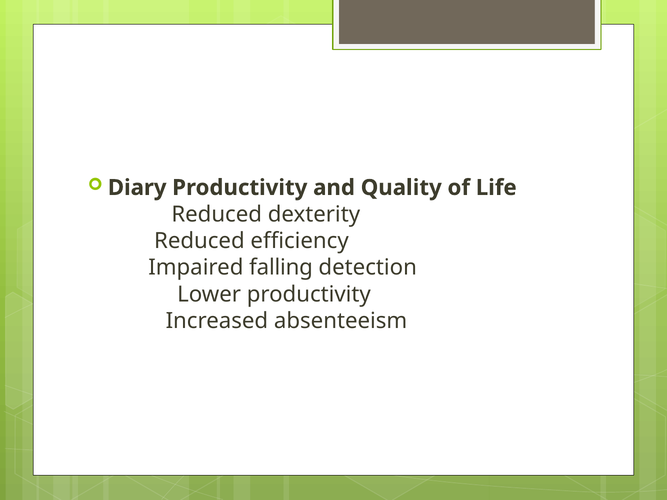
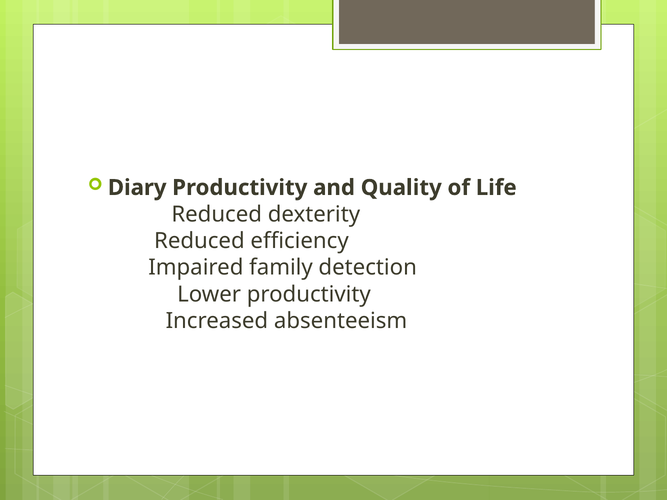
falling: falling -> family
